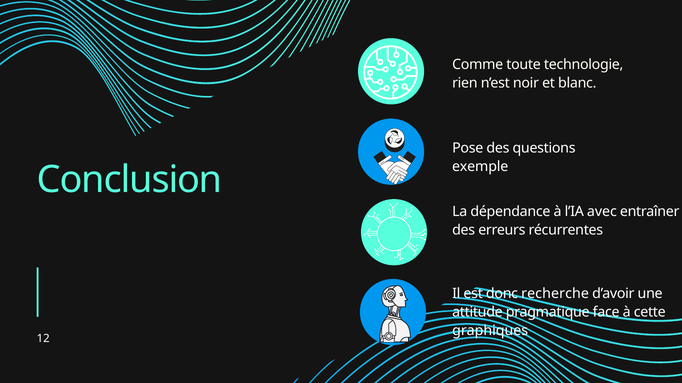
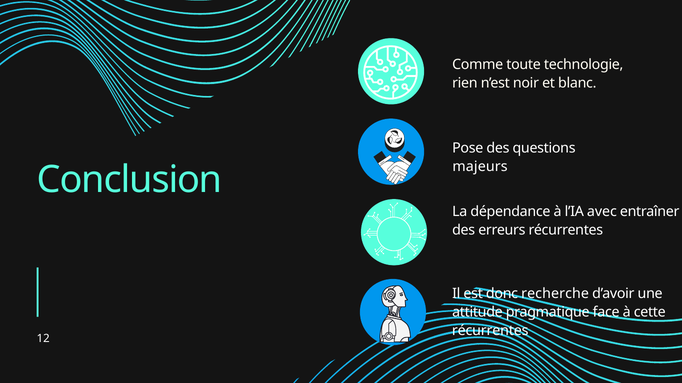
exemple: exemple -> majeurs
graphiques at (490, 331): graphiques -> récurrentes
